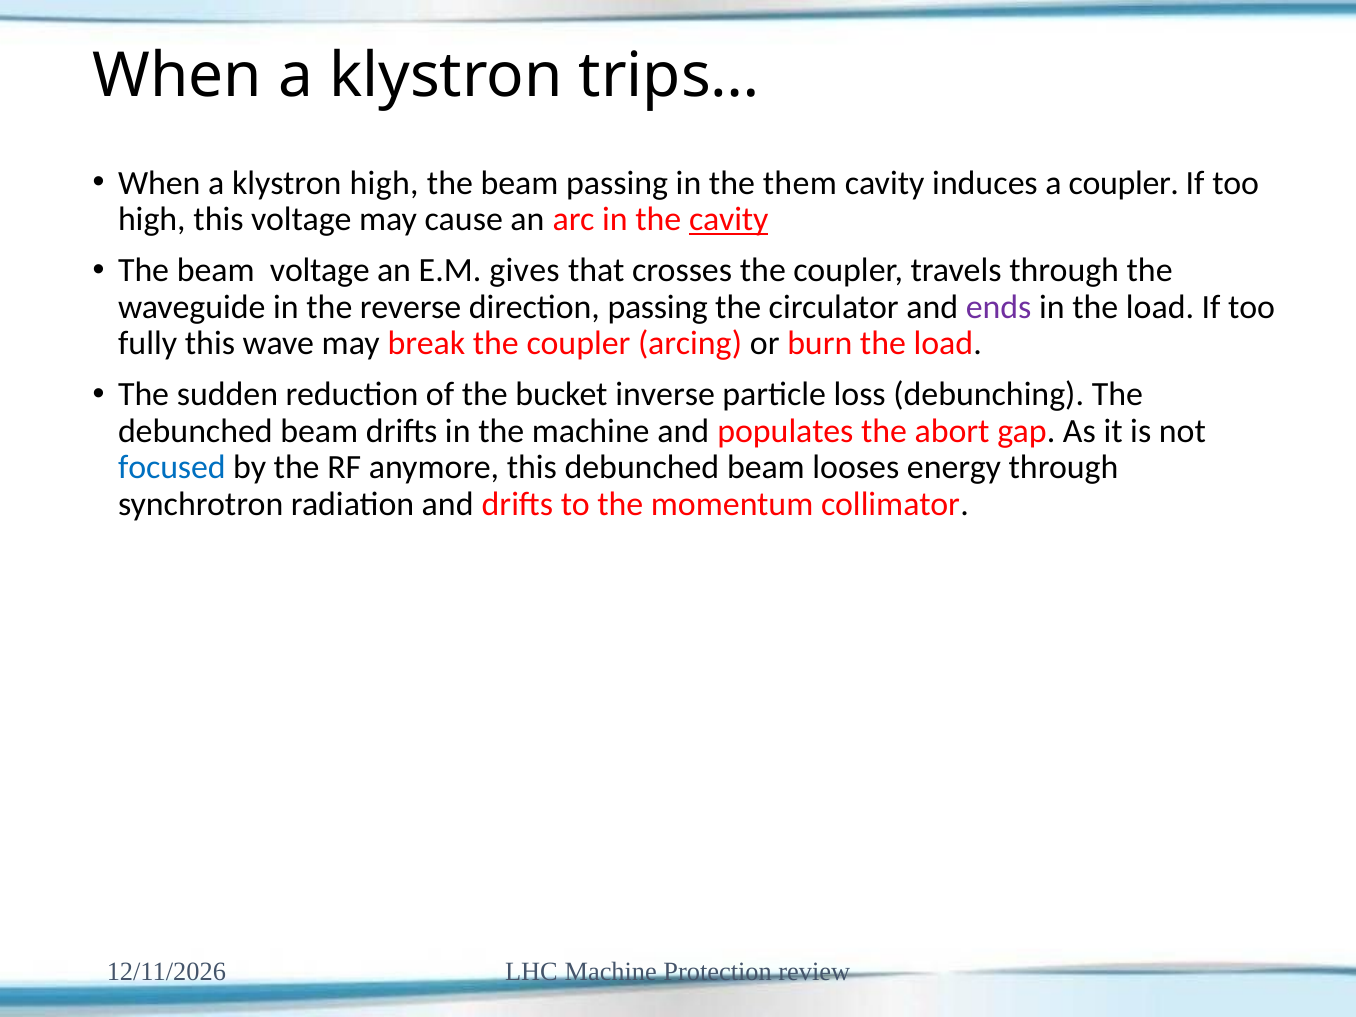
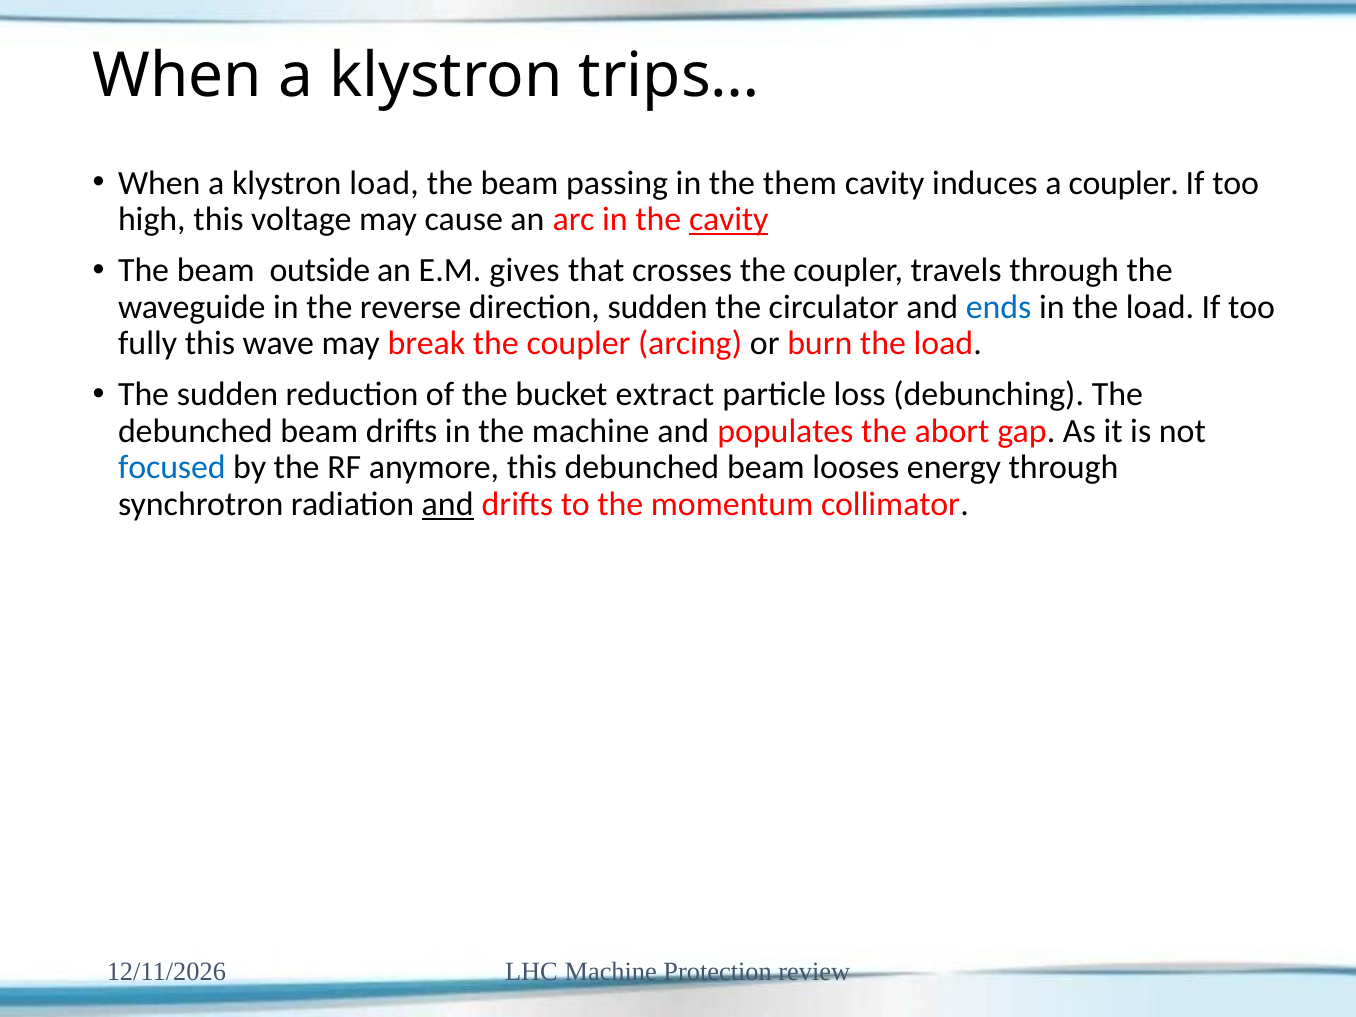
klystron high: high -> load
beam voltage: voltage -> outside
direction passing: passing -> sudden
ends colour: purple -> blue
inverse: inverse -> extract
and at (448, 504) underline: none -> present
